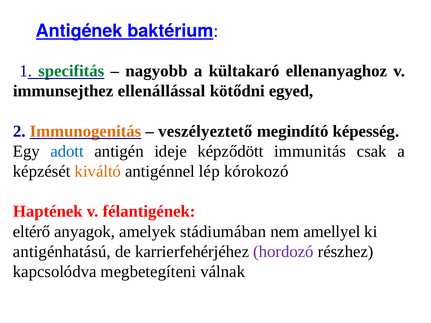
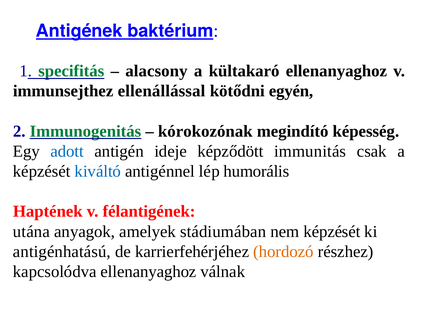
nagyobb: nagyobb -> alacsony
egyed: egyed -> egyén
Immunogenitás colour: orange -> green
veszélyeztető: veszélyeztető -> kórokozónak
kiváltó colour: orange -> blue
kórokozó: kórokozó -> humorális
eltérő: eltérő -> utána
nem amellyel: amellyel -> képzését
hordozó colour: purple -> orange
kapcsolódva megbetegíteni: megbetegíteni -> ellenanyaghoz
